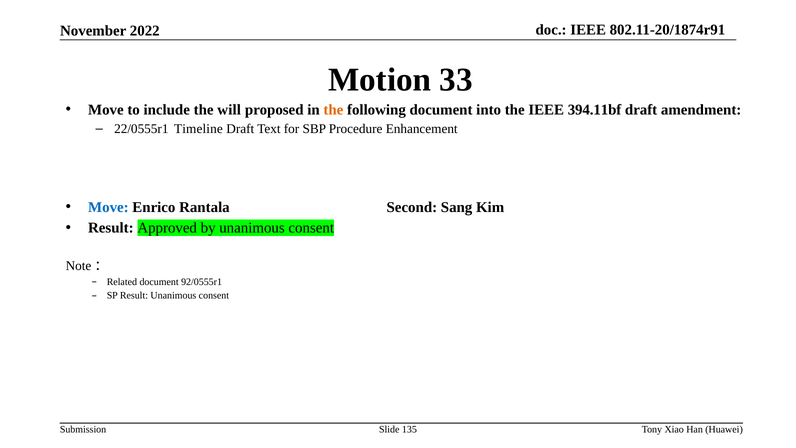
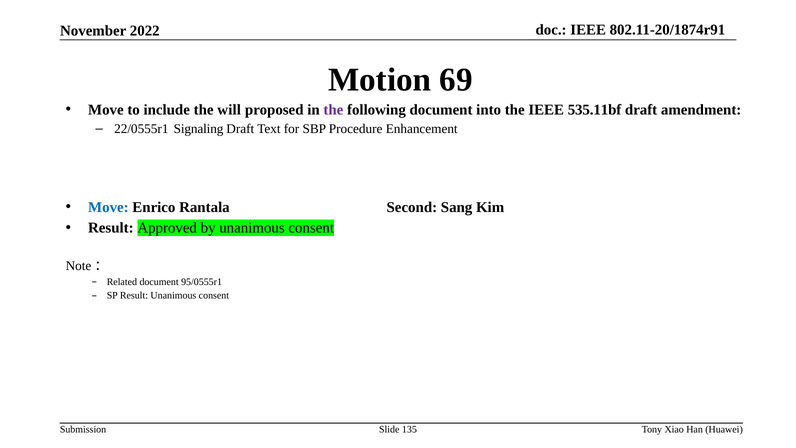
33: 33 -> 69
the at (333, 110) colour: orange -> purple
394.11bf: 394.11bf -> 535.11bf
Timeline: Timeline -> Signaling
92/0555r1: 92/0555r1 -> 95/0555r1
